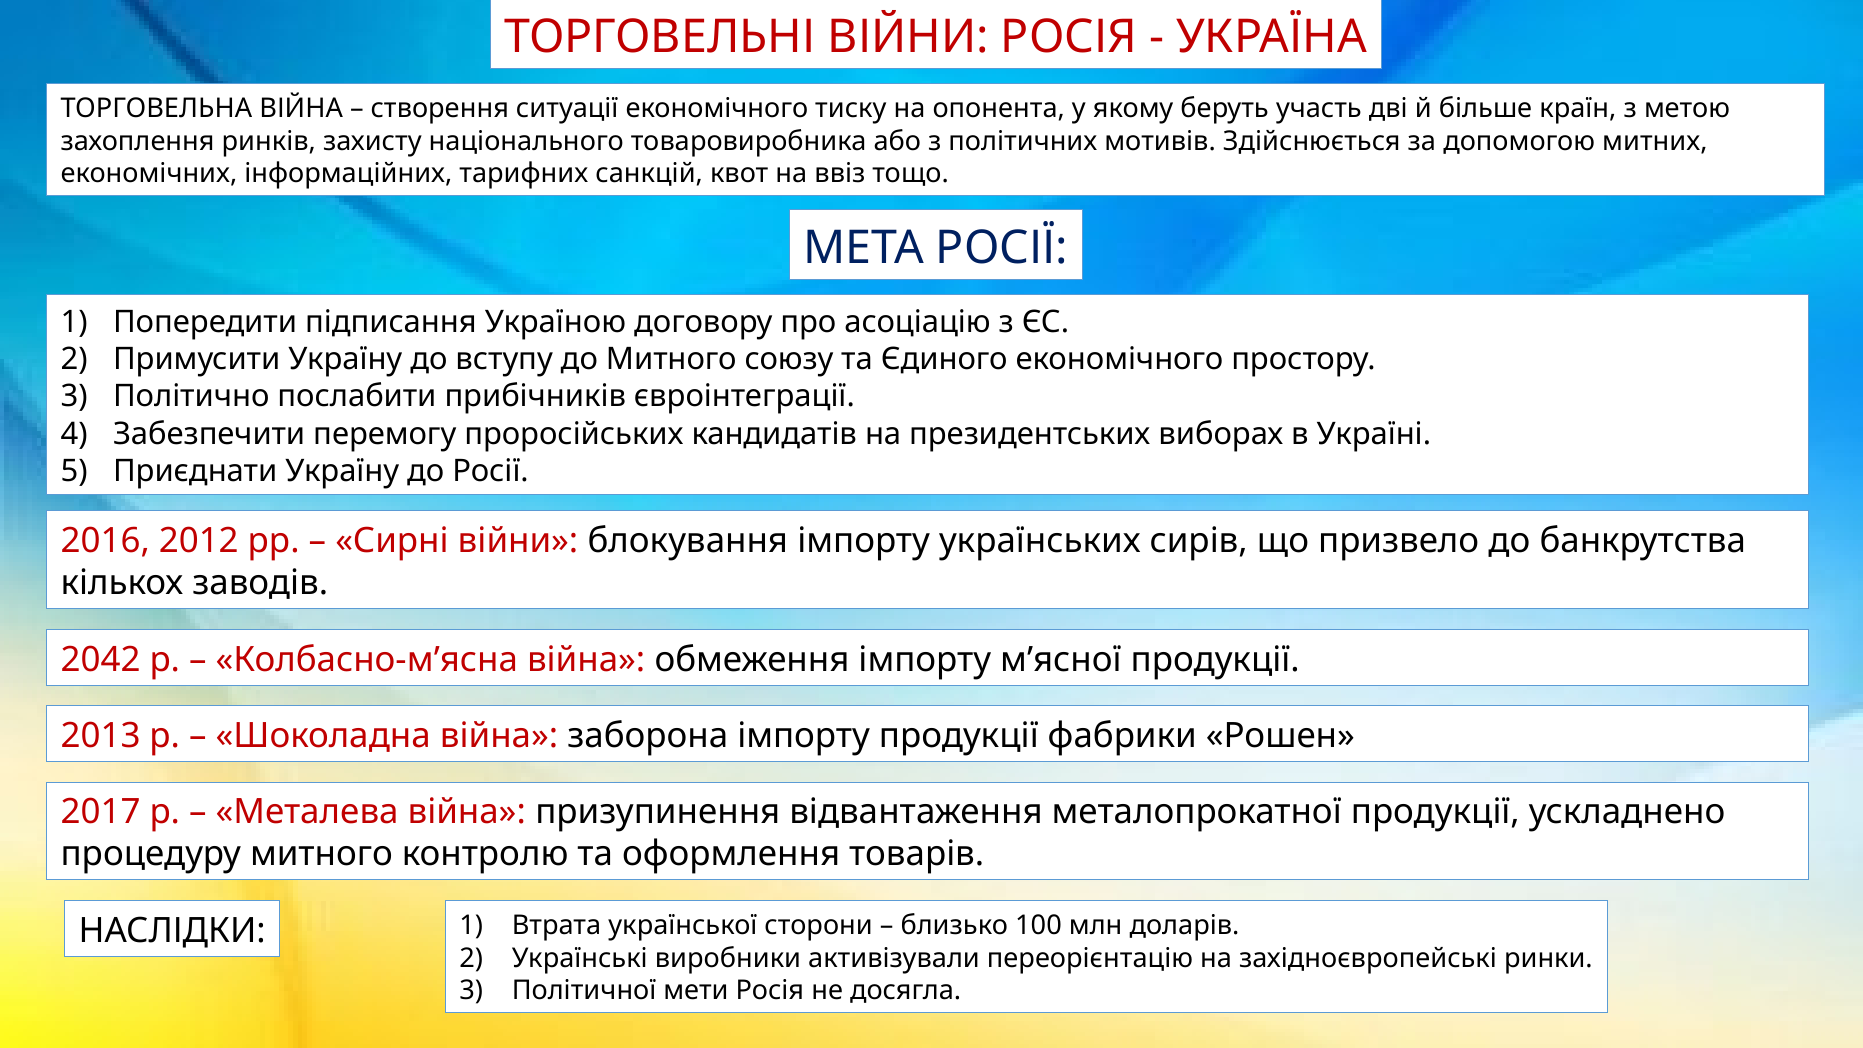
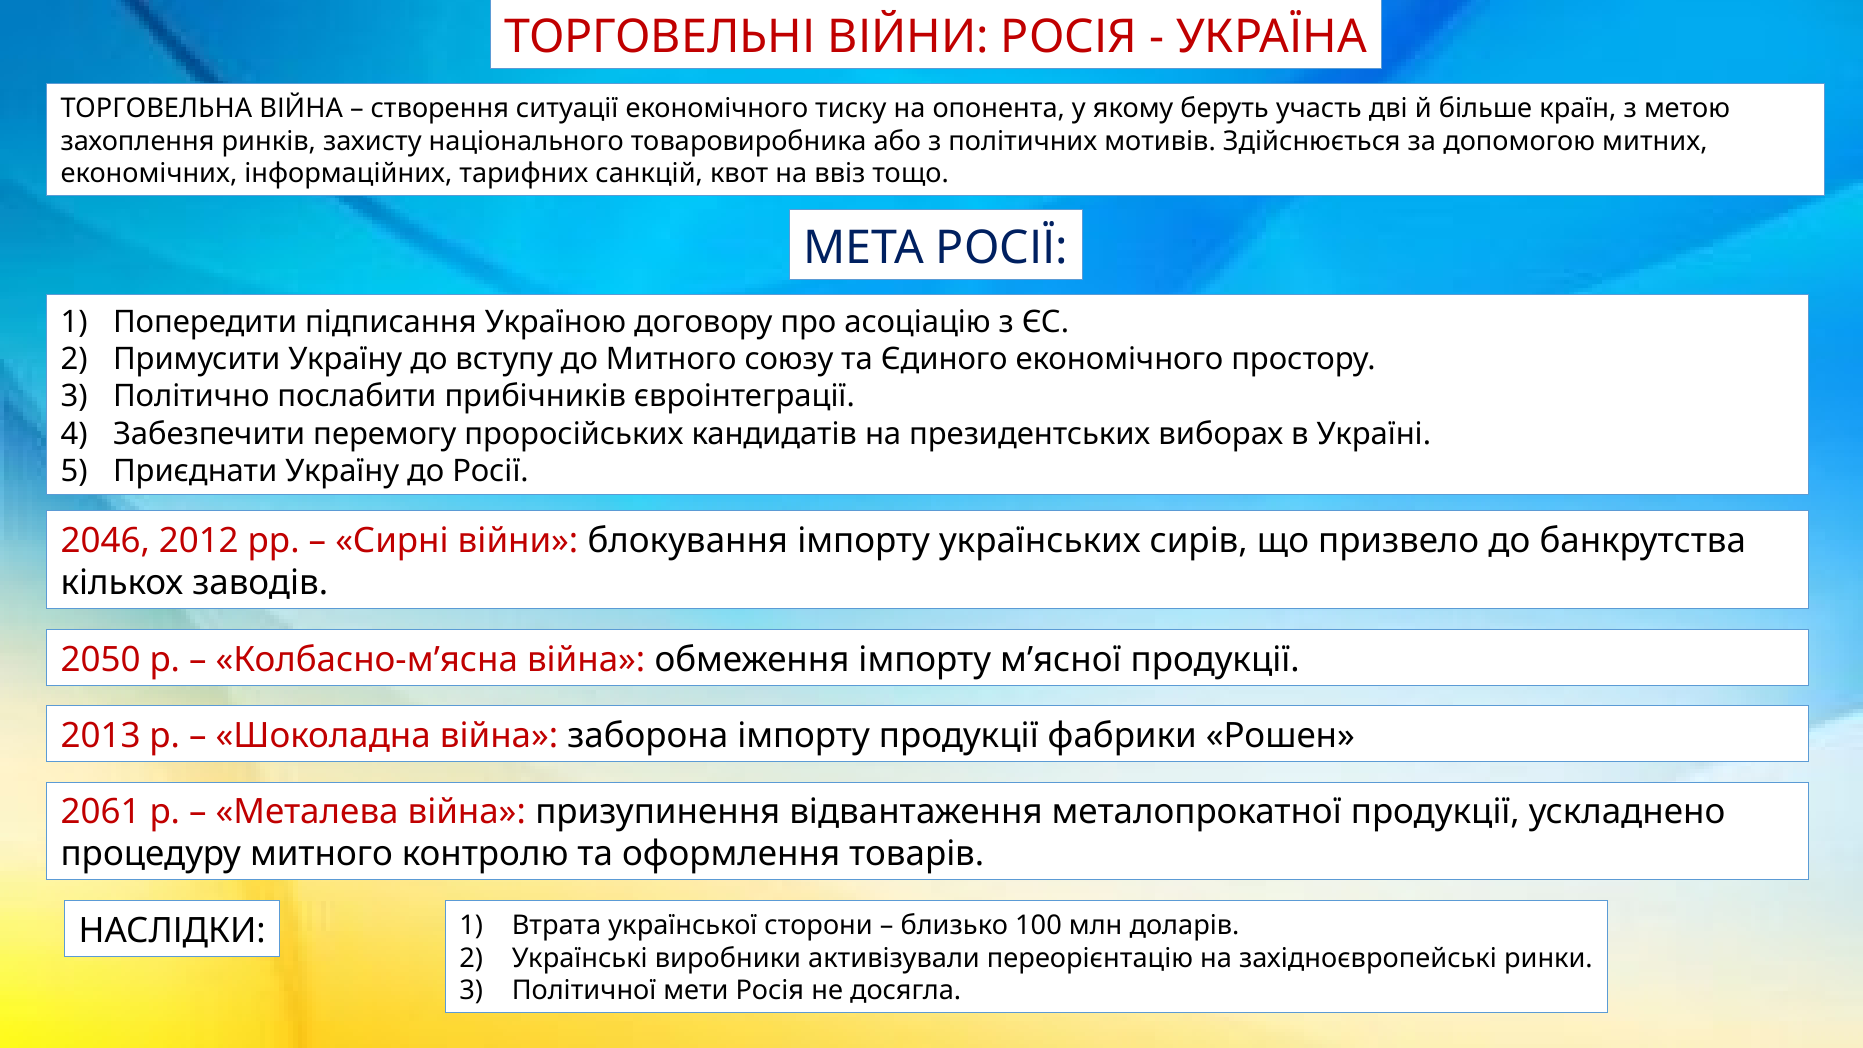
2016: 2016 -> 2046
2042: 2042 -> 2050
2017: 2017 -> 2061
